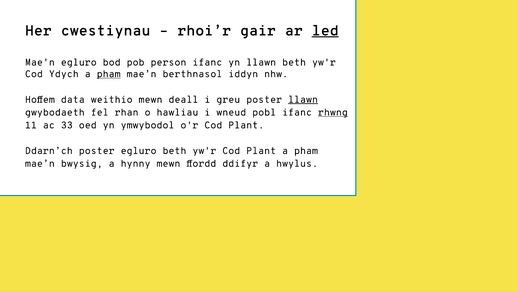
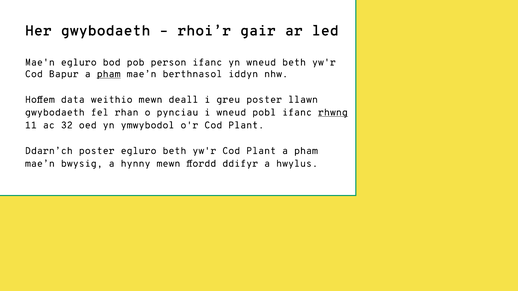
cwestiynau at (106, 31): cwestiynau -> gwybodaeth
led underline: present -> none
yn llawn: llawn -> wneud
Ydych: Ydych -> Bapur
llawn at (303, 100) underline: present -> none
hawliau: hawliau -> pynciau
33: 33 -> 32
